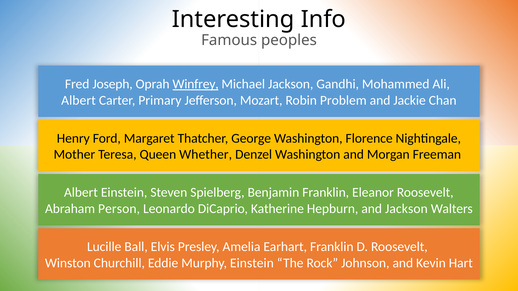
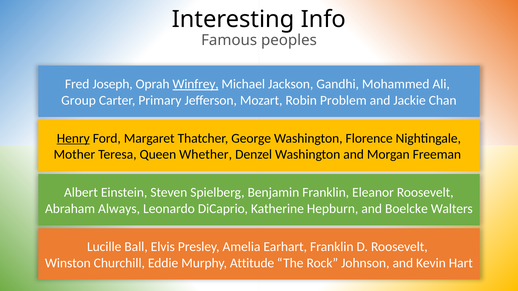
Albert at (79, 100): Albert -> Group
Henry underline: none -> present
Person: Person -> Always
and Jackson: Jackson -> Boelcke
Murphy Einstein: Einstein -> Attitude
